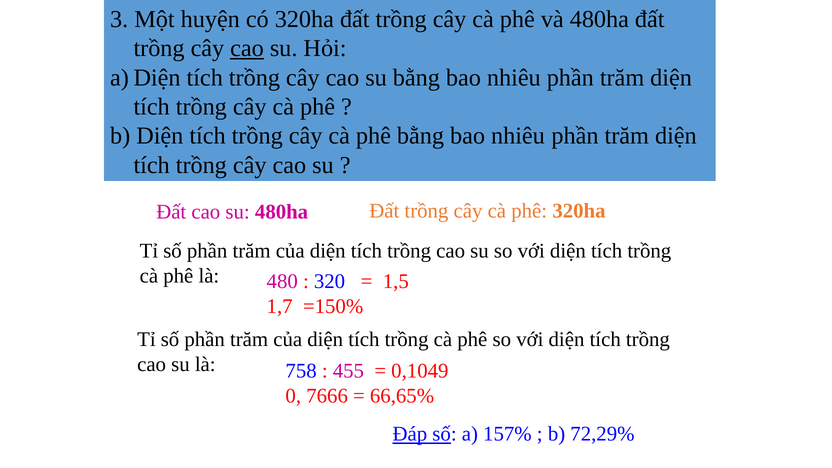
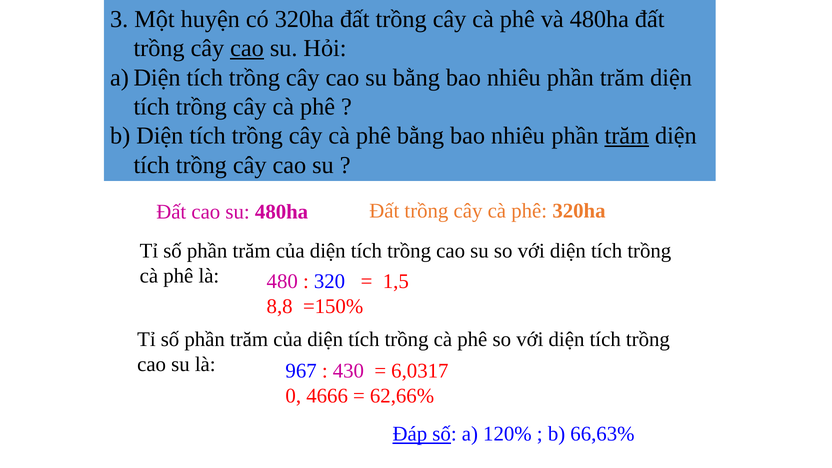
trăm at (627, 136) underline: none -> present
1,7: 1,7 -> 8,8
758: 758 -> 967
455: 455 -> 430
0,1049: 0,1049 -> 6,0317
7666: 7666 -> 4666
66,65%: 66,65% -> 62,66%
157%: 157% -> 120%
72,29%: 72,29% -> 66,63%
